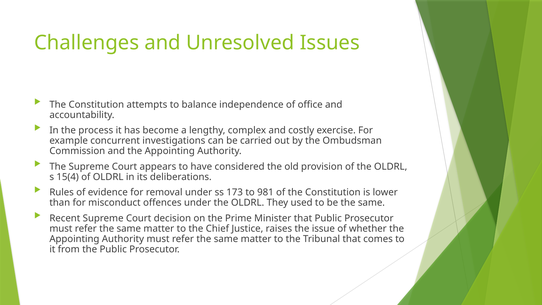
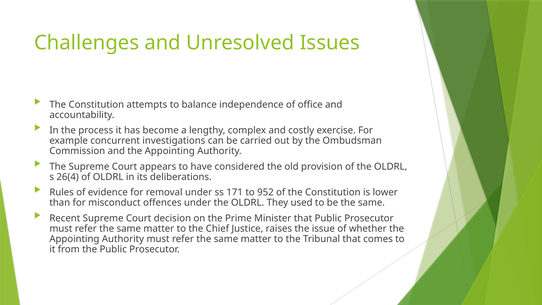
15(4: 15(4 -> 26(4
173: 173 -> 171
981: 981 -> 952
